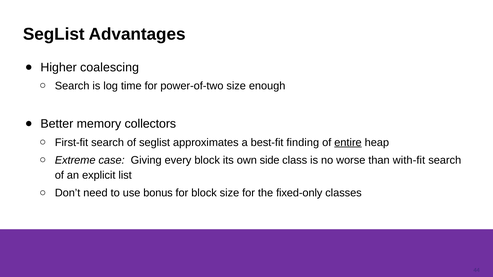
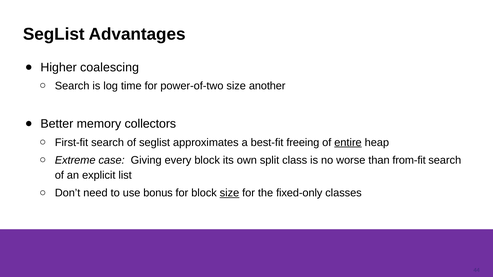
enough: enough -> another
finding: finding -> freeing
side: side -> split
with-fit: with-fit -> from-fit
size at (229, 193) underline: none -> present
